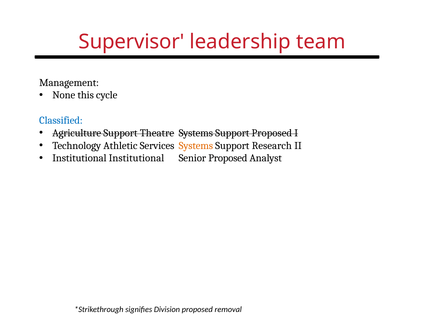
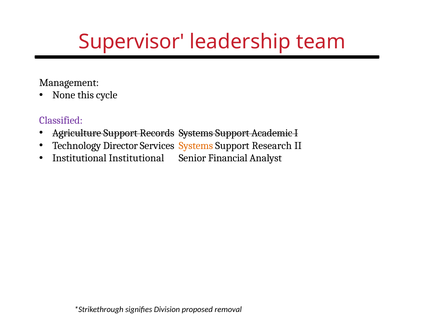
Classified colour: blue -> purple
Theatre: Theatre -> Records
Support Proposed: Proposed -> Academic
Athletic: Athletic -> Director
Senior Proposed: Proposed -> Financial
